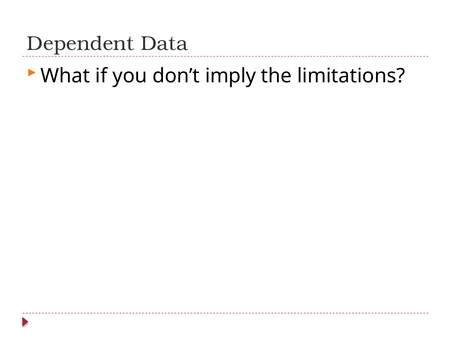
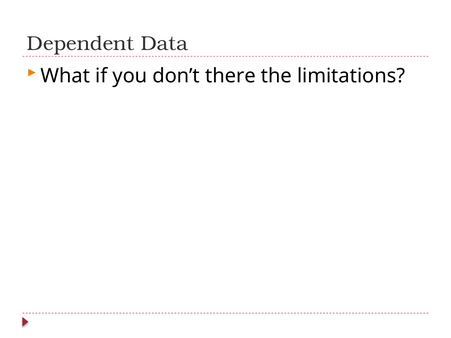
imply: imply -> there
